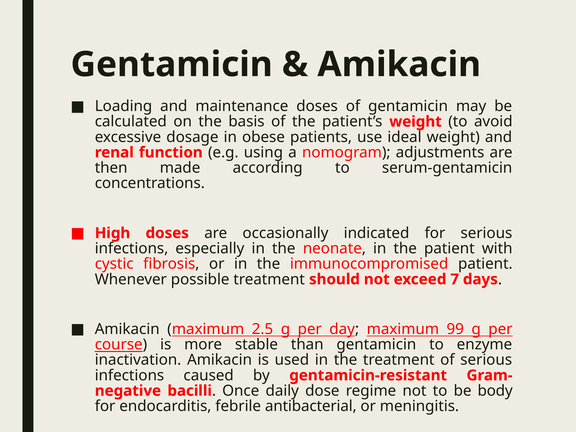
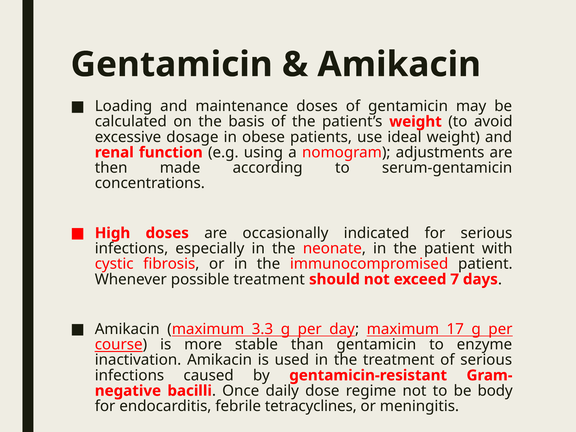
2.5: 2.5 -> 3.3
99: 99 -> 17
antibacterial: antibacterial -> tetracyclines
